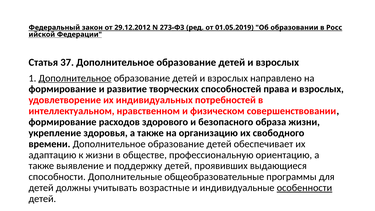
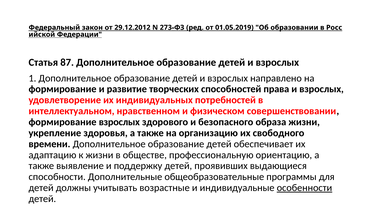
37: 37 -> 87
Дополнительное at (75, 78) underline: present -> none
формирование расходов: расходов -> взрослых
